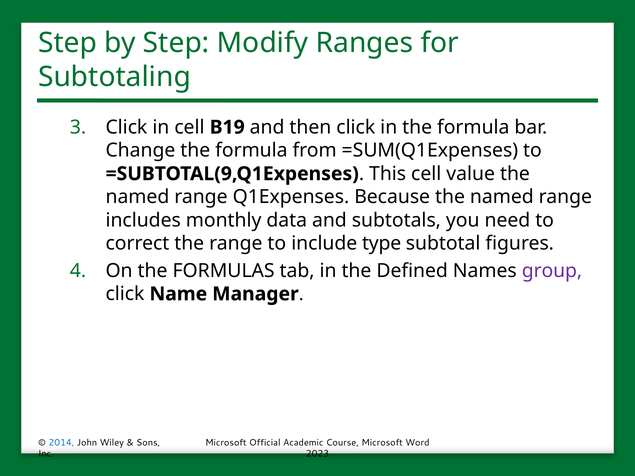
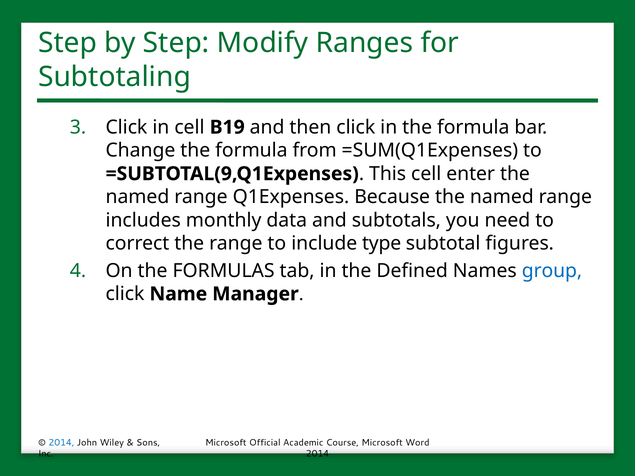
value: value -> enter
group colour: purple -> blue
2023 at (318, 454): 2023 -> 2014
